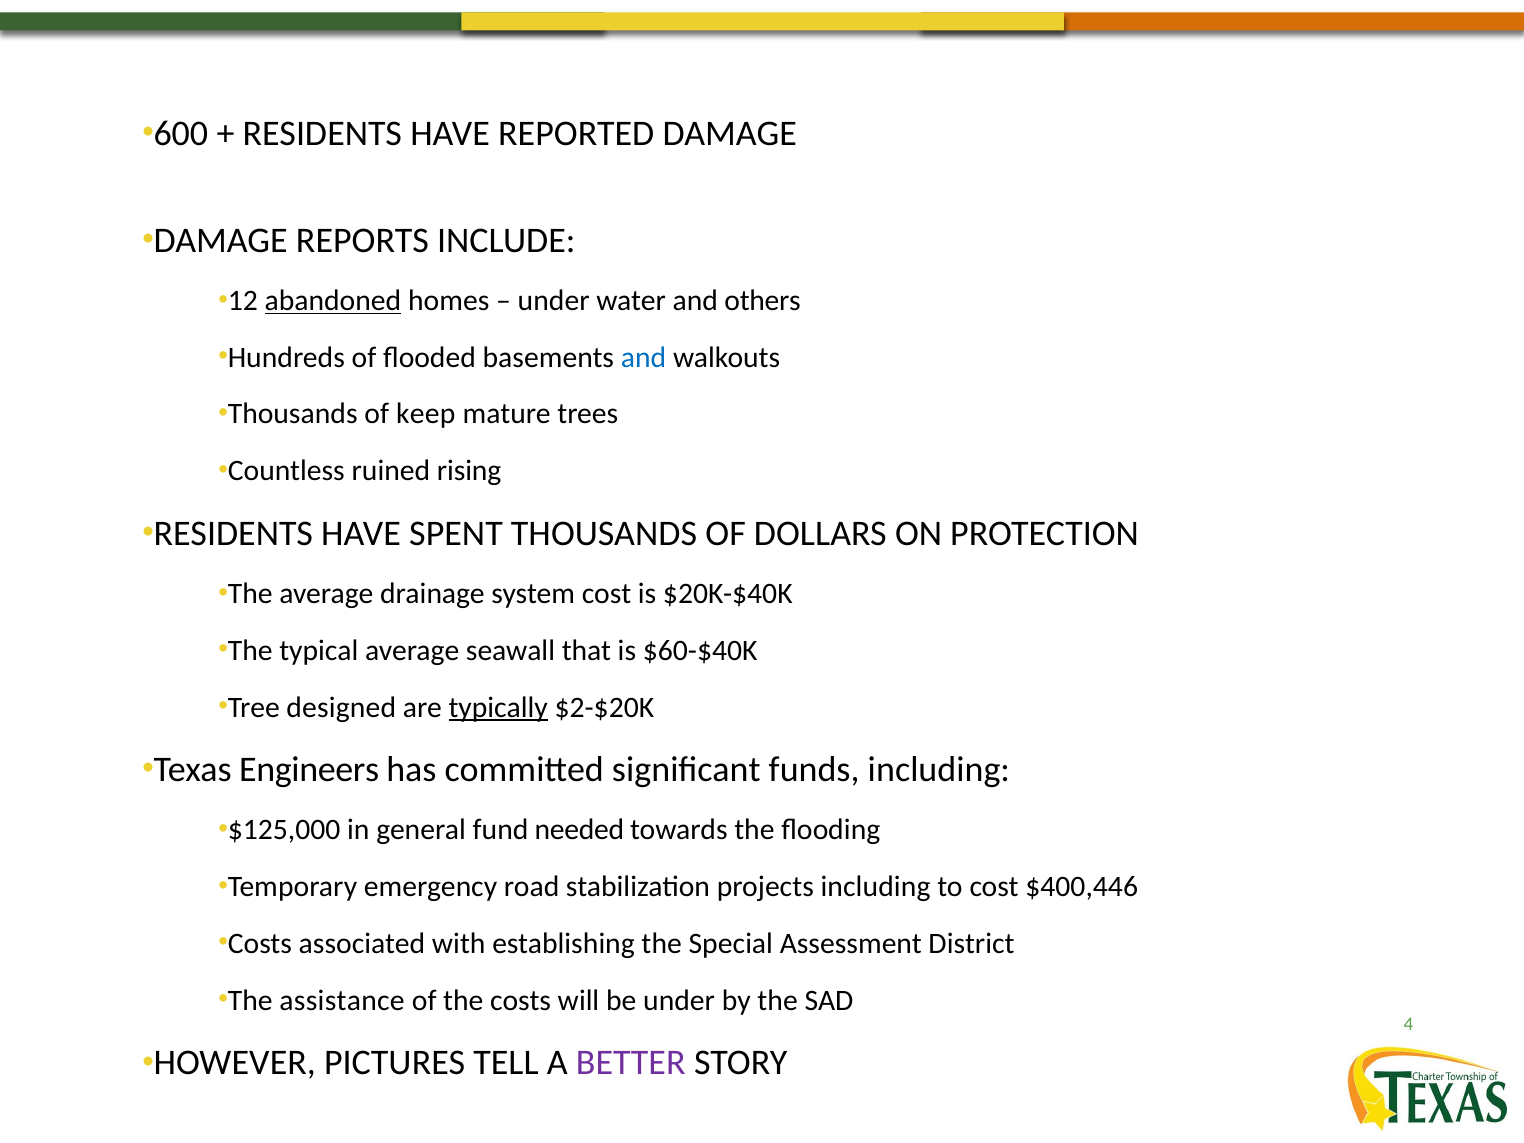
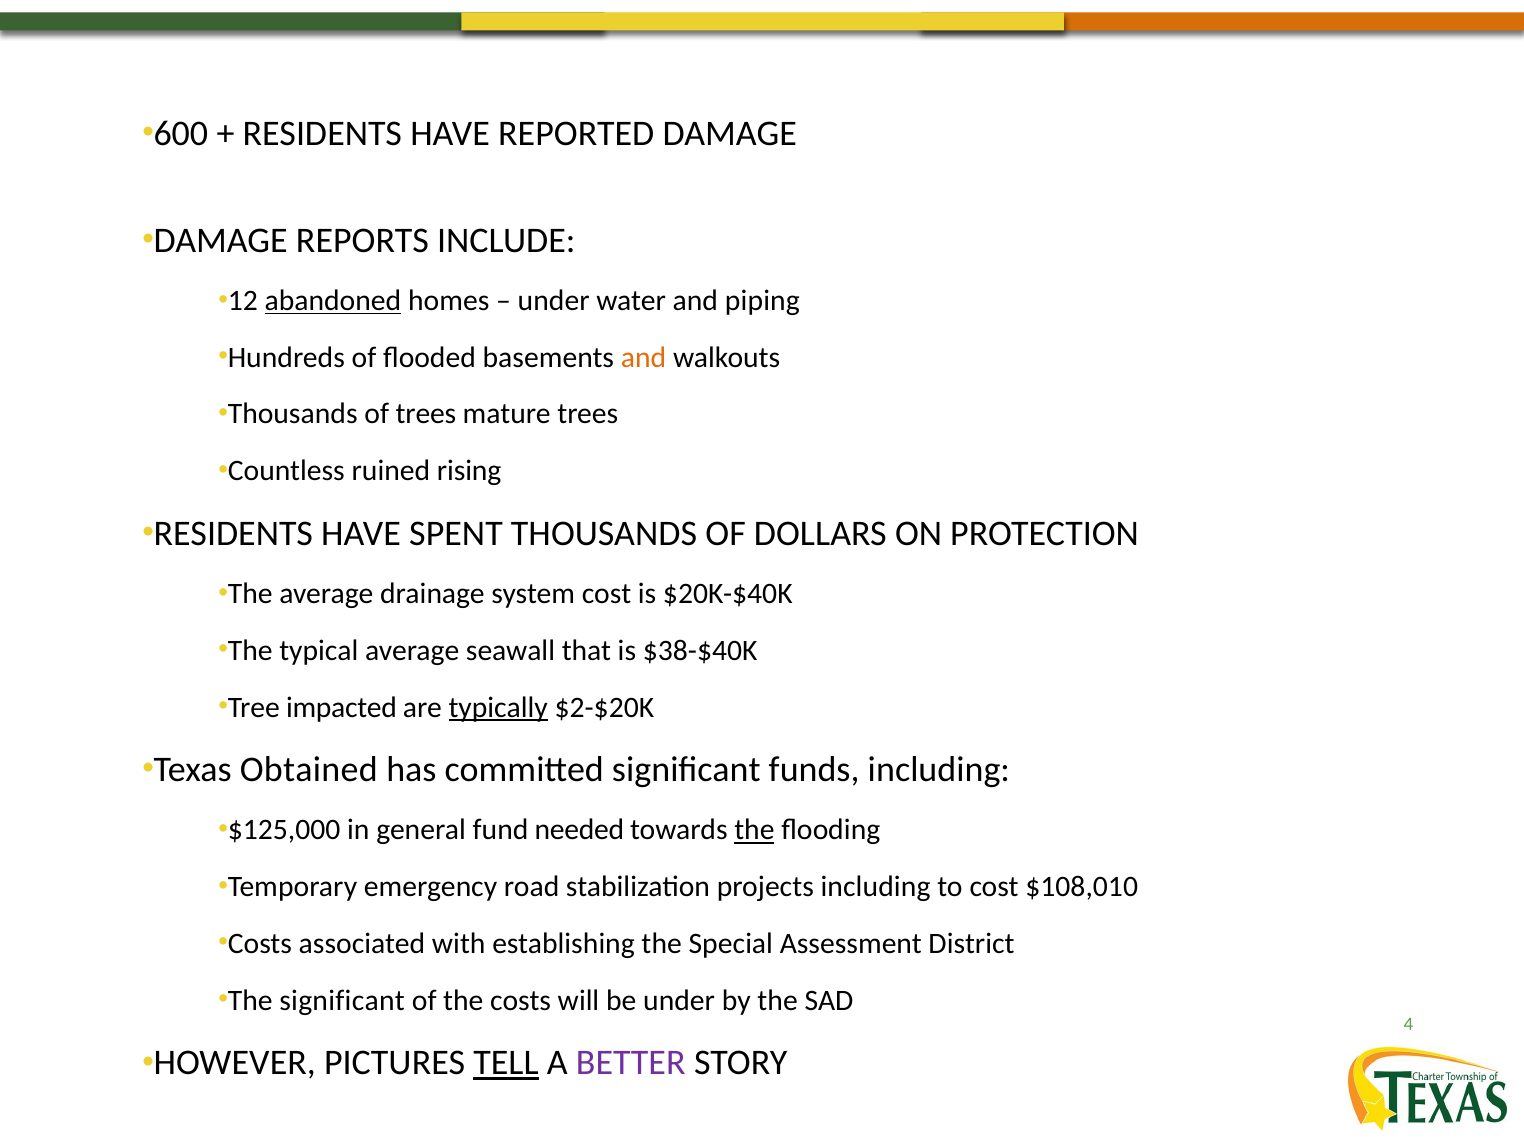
others: others -> piping
and at (644, 357) colour: blue -> orange
of keep: keep -> trees
$60-$40K: $60-$40K -> $38-$40K
designed: designed -> impacted
Engineers: Engineers -> Obtained
the at (754, 830) underline: none -> present
$400,446: $400,446 -> $108,010
The assistance: assistance -> significant
TELL underline: none -> present
